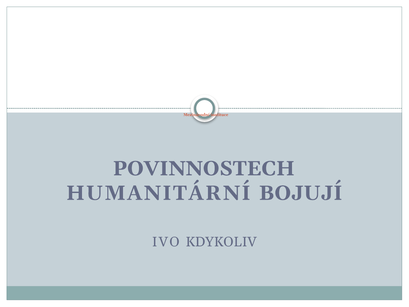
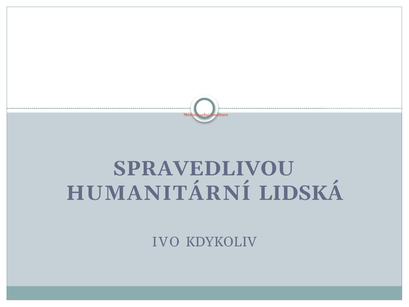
POVINNOSTECH: POVINNOSTECH -> SPRAVEDLIVOU
BOJUJÍ: BOJUJÍ -> LIDSKÁ
